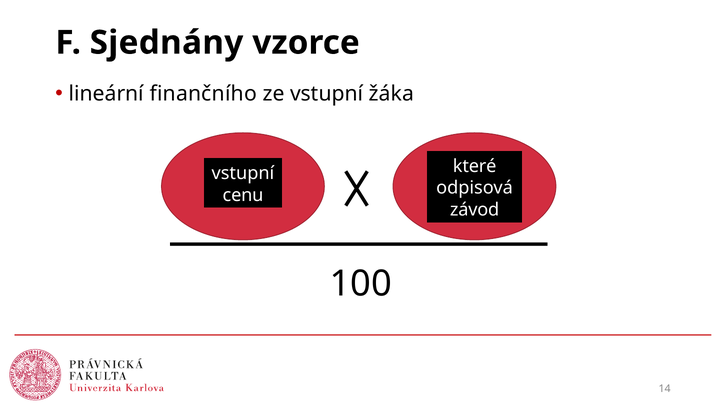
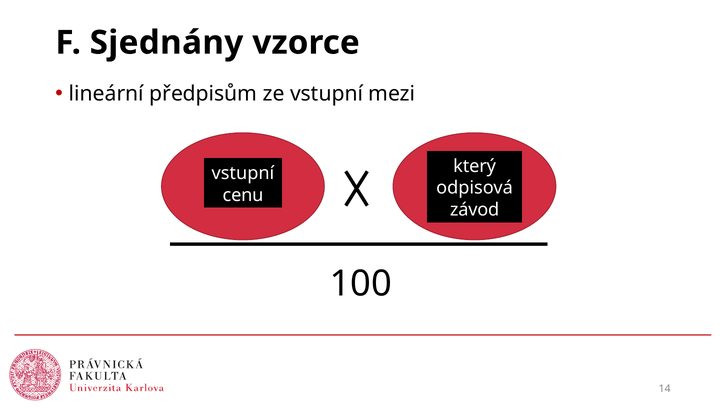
finančního: finančního -> předpisům
žáka: žáka -> mezi
které: které -> který
